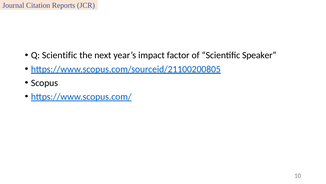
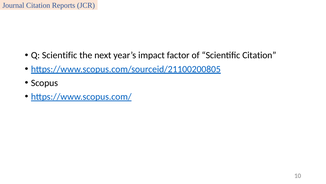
Scientific Speaker: Speaker -> Citation
